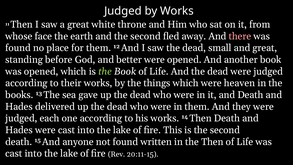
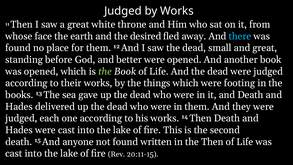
and the second: second -> desired
there colour: pink -> light blue
heaven: heaven -> footing
